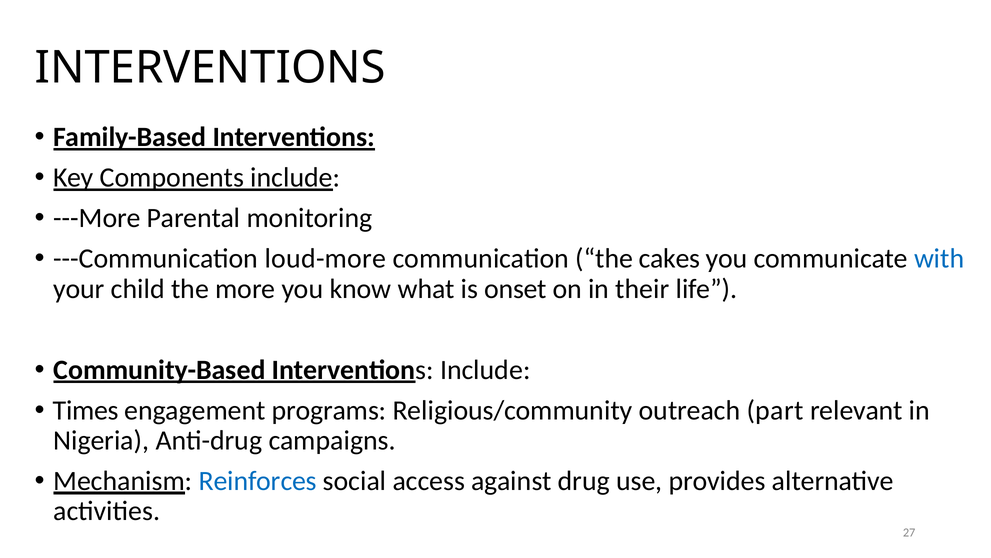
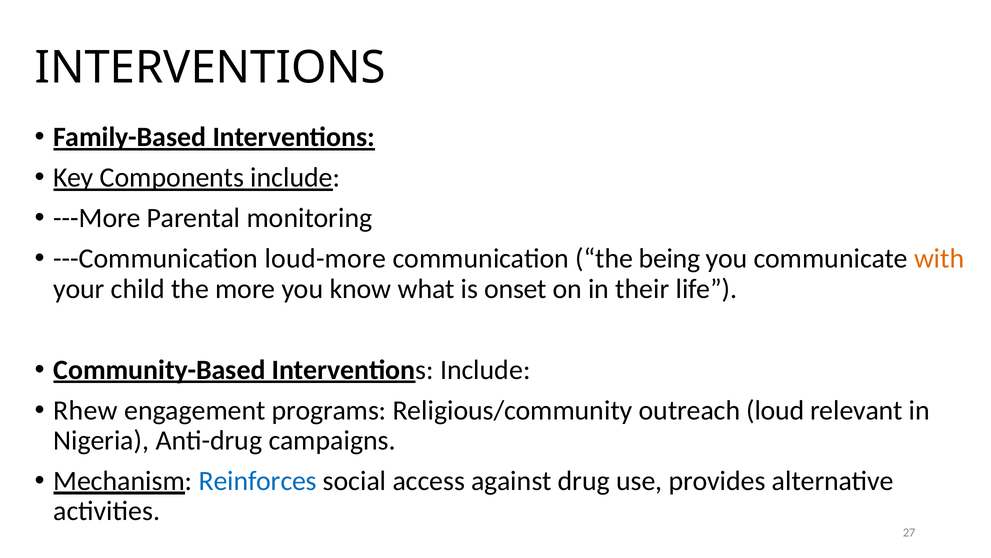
cakes: cakes -> being
with colour: blue -> orange
Times: Times -> Rhew
part: part -> loud
